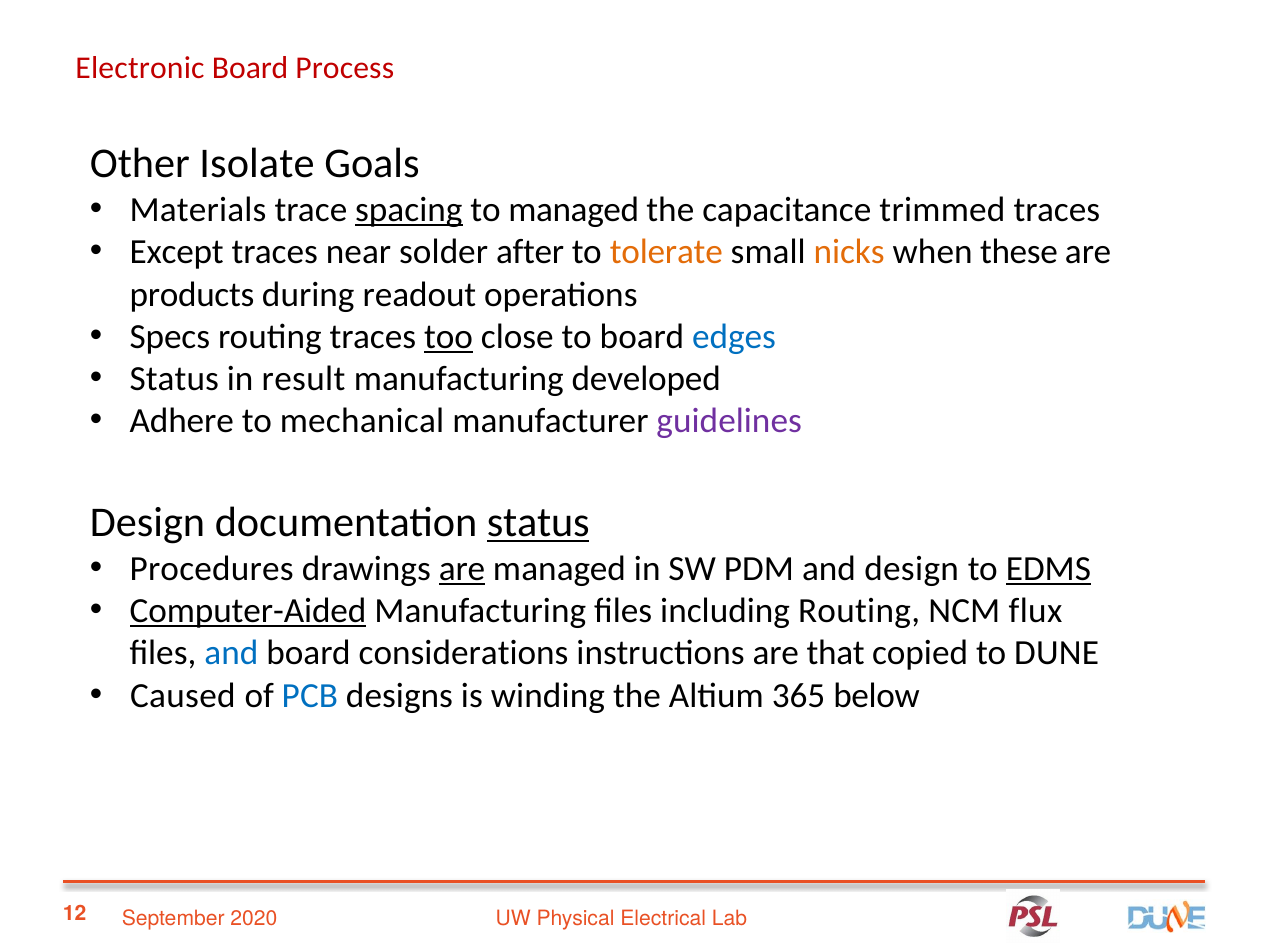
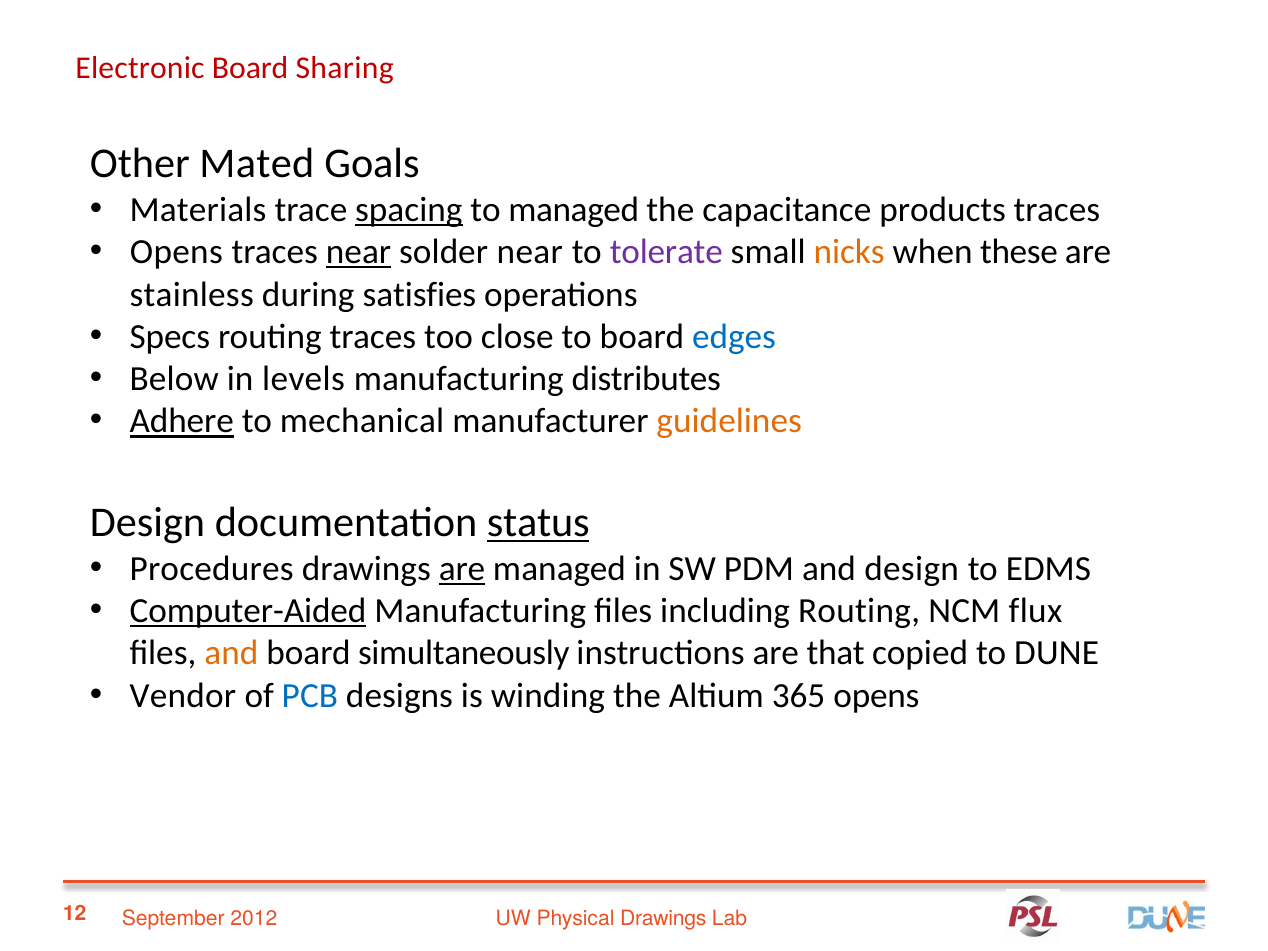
Process: Process -> Sharing
Isolate: Isolate -> Mated
trimmed: trimmed -> products
Except at (177, 252): Except -> Opens
near at (359, 252) underline: none -> present
solder after: after -> near
tolerate colour: orange -> purple
products: products -> stainless
readout: readout -> satisfies
too underline: present -> none
Status at (174, 379): Status -> Below
result: result -> levels
developed: developed -> distributes
Adhere underline: none -> present
guidelines colour: purple -> orange
EDMS underline: present -> none
and at (231, 653) colour: blue -> orange
considerations: considerations -> simultaneously
Caused: Caused -> Vendor
365 below: below -> opens
2020: 2020 -> 2012
Physical Electrical: Electrical -> Drawings
